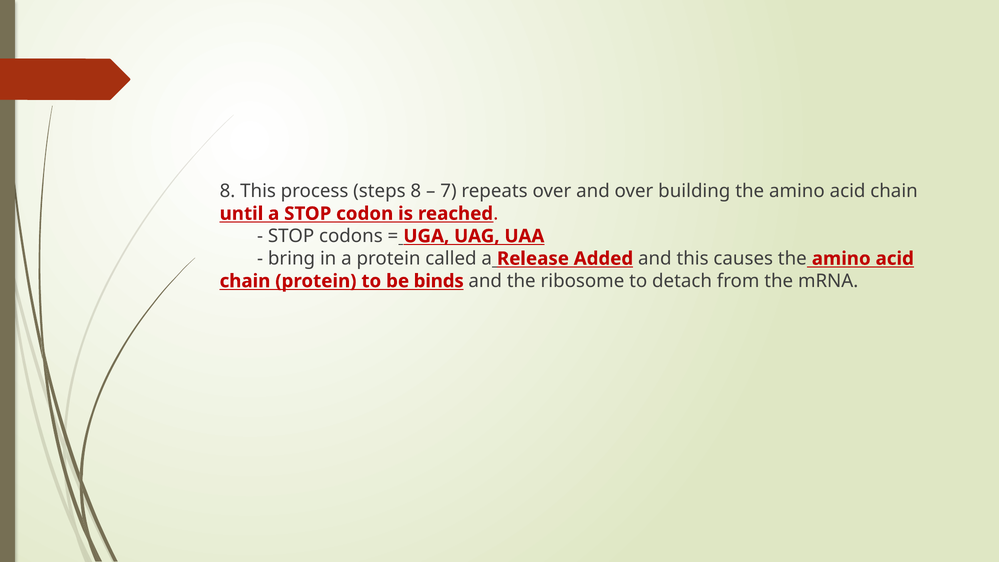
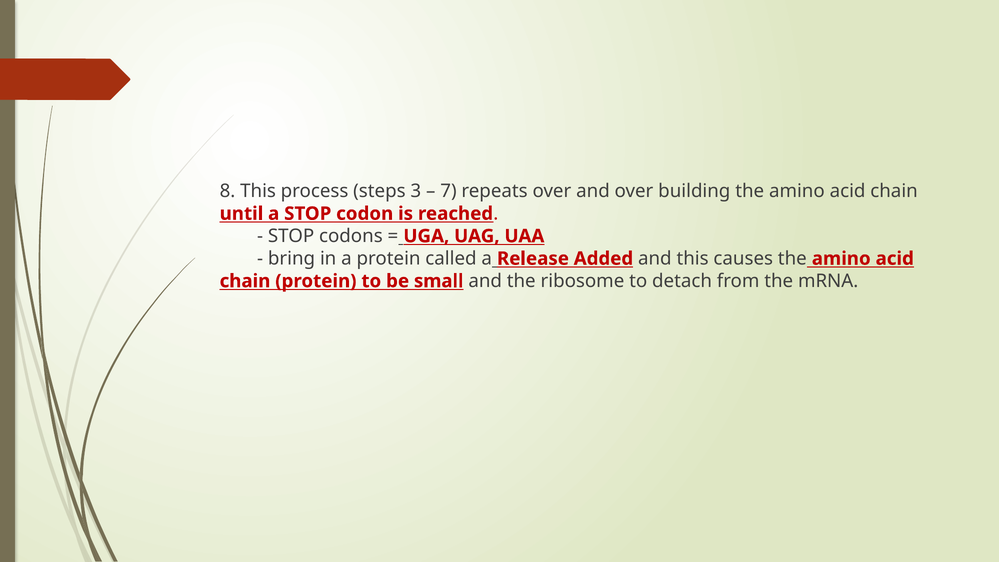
steps 8: 8 -> 3
binds: binds -> small
